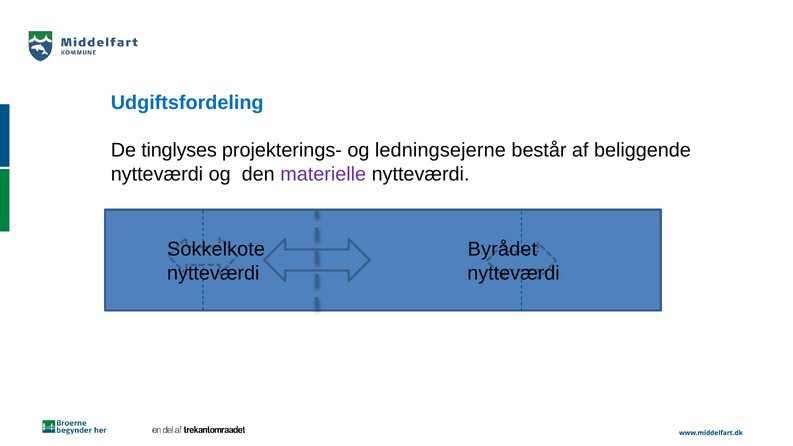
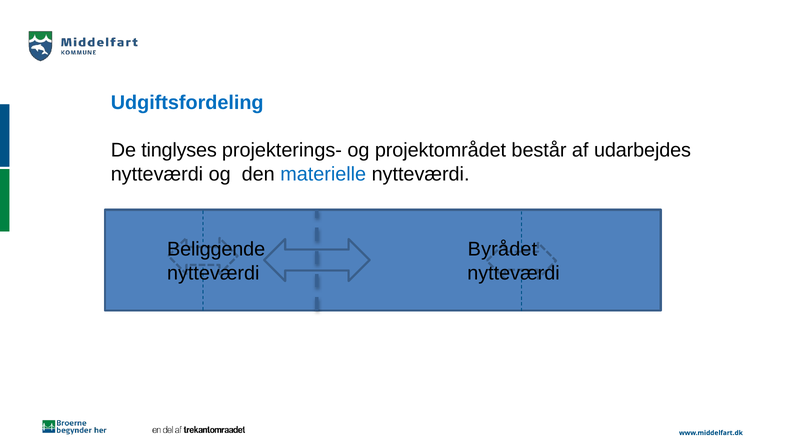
ledningsejerne: ledningsejerne -> projektområdet
beliggende: beliggende -> udarbejdes
materielle colour: purple -> blue
Sokkelkote: Sokkelkote -> Beliggende
